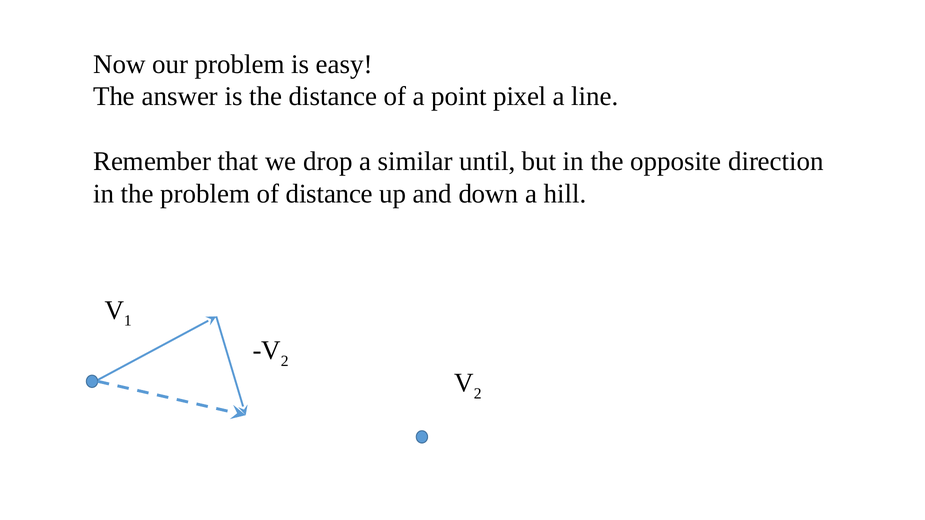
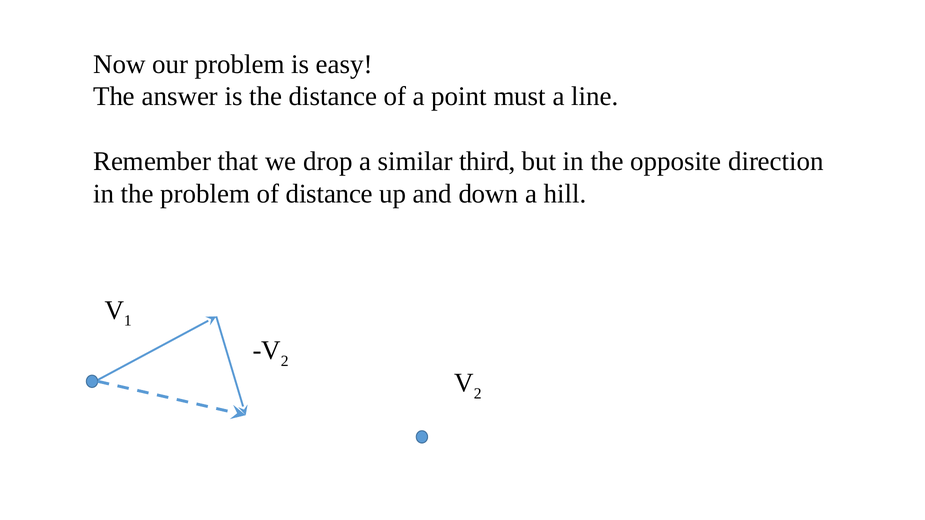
pixel: pixel -> must
until: until -> third
